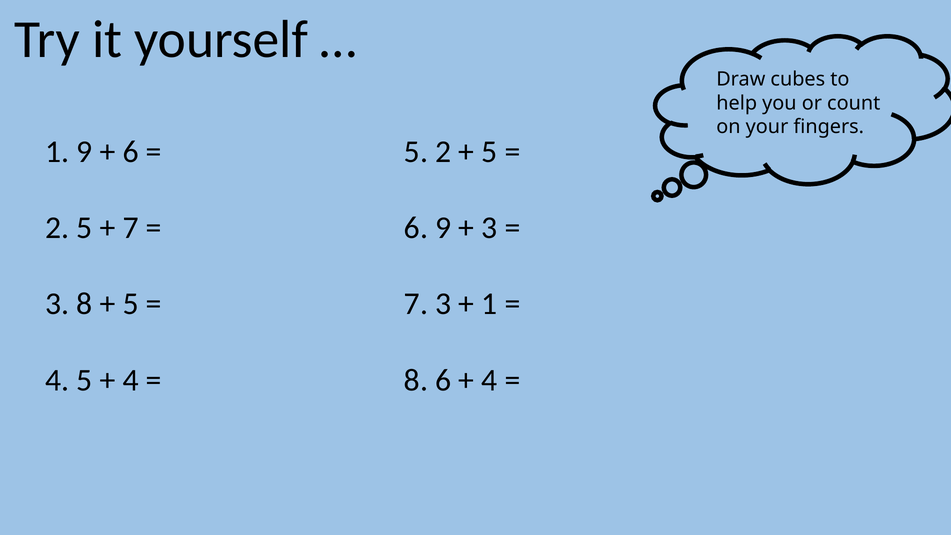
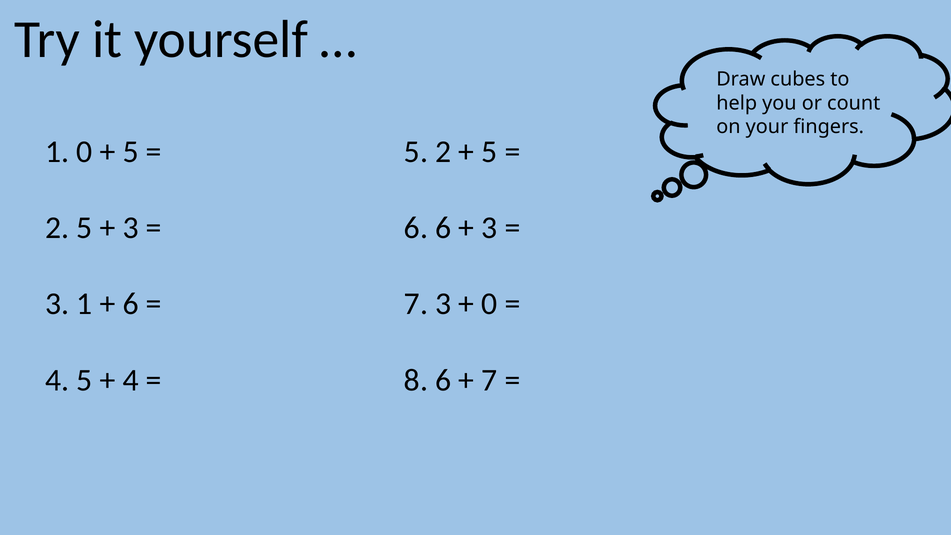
1 9: 9 -> 0
6 at (131, 152): 6 -> 5
7 at (131, 228): 7 -> 3
6 9: 9 -> 6
3 8: 8 -> 1
5 at (131, 304): 5 -> 6
1 at (489, 304): 1 -> 0
4 at (489, 380): 4 -> 7
